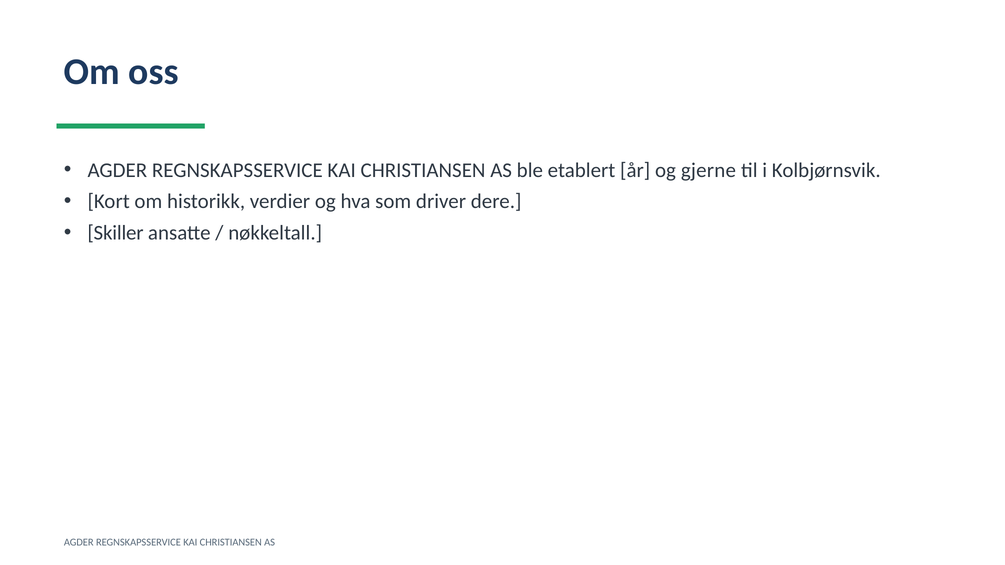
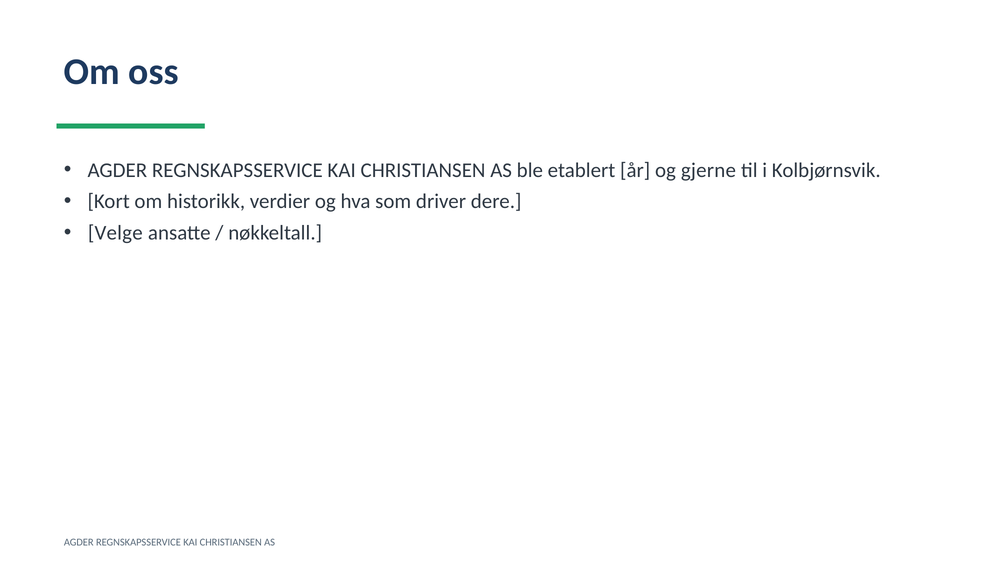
Skiller: Skiller -> Velge
